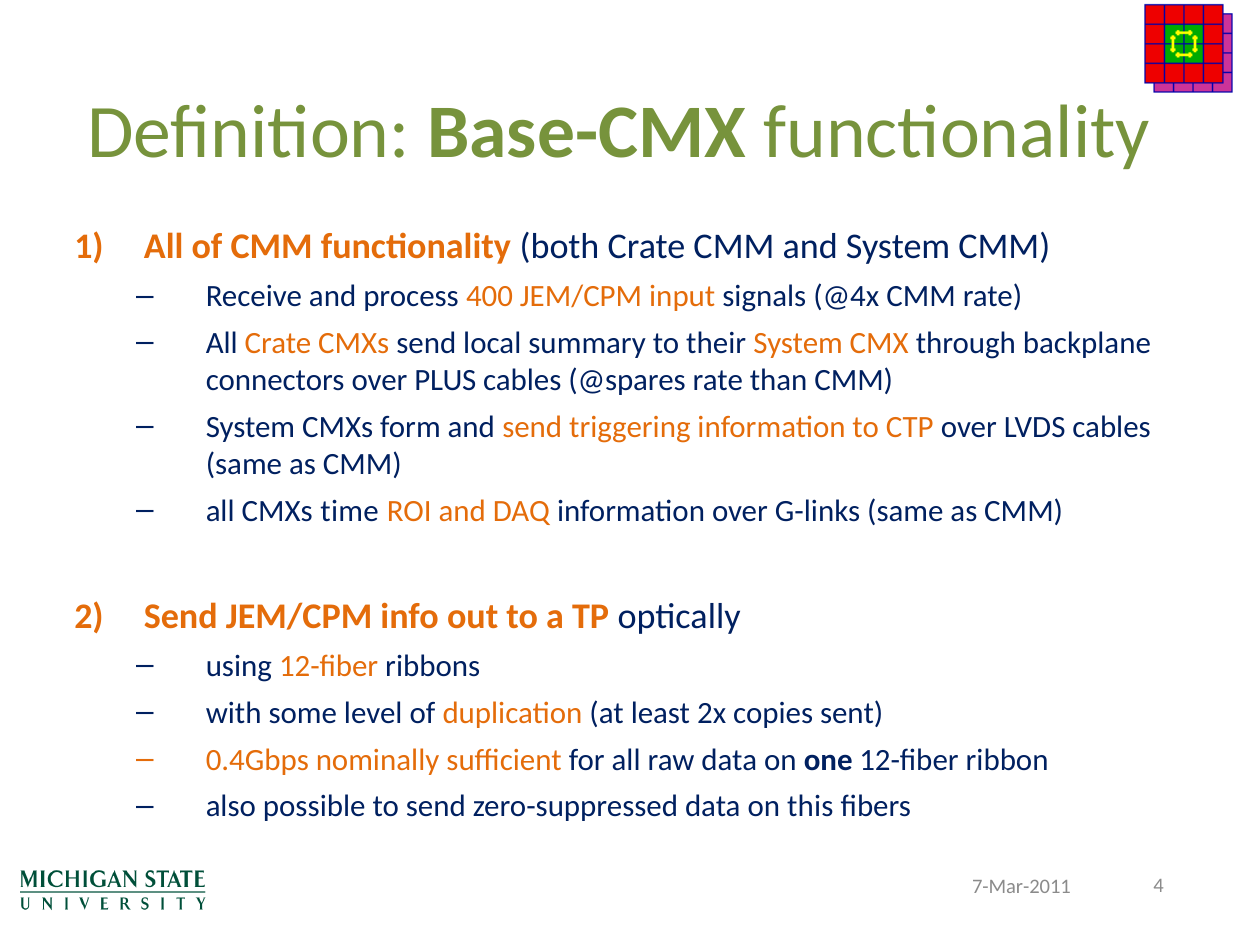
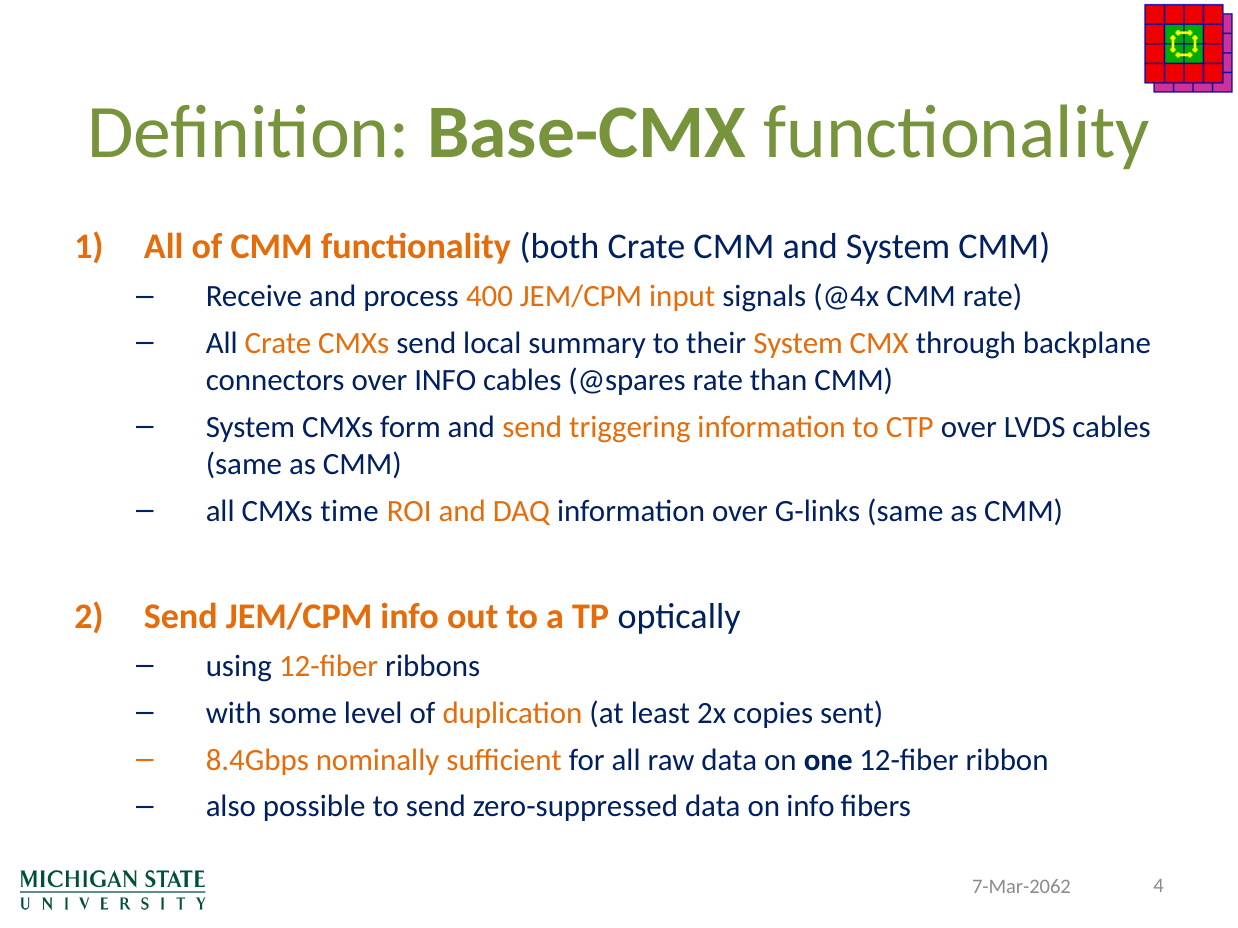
over PLUS: PLUS -> INFO
0.4Gbps: 0.4Gbps -> 8.4Gbps
on this: this -> info
7-Mar-2011: 7-Mar-2011 -> 7-Mar-2062
